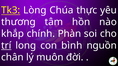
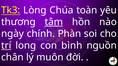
thực: thực -> toàn
tâm underline: none -> present
khắp: khắp -> ngày
